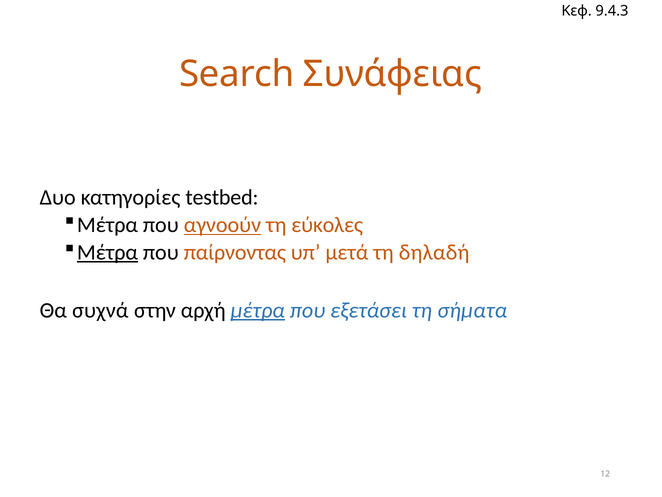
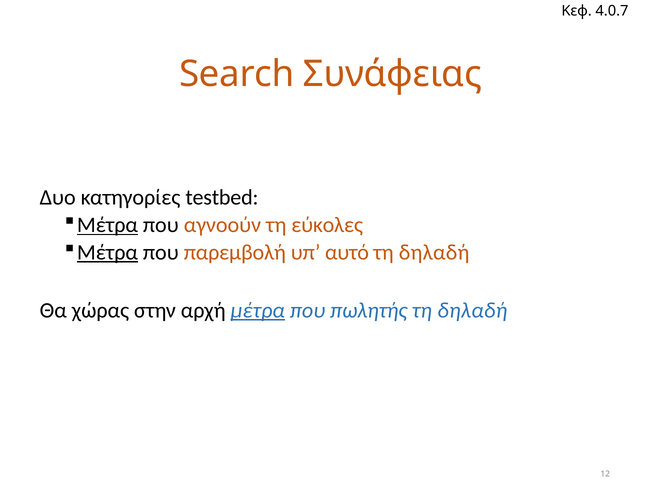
9.4.3: 9.4.3 -> 4.0.7
Μέτρα at (107, 225) underline: none -> present
αγνοούν underline: present -> none
παίρνοντας: παίρνοντας -> παρεμβολή
μετά: μετά -> αυτό
συχνά: συχνά -> χώρας
εξετάσει: εξετάσει -> πωλητής
σήματα at (472, 310): σήματα -> δηλαδή
